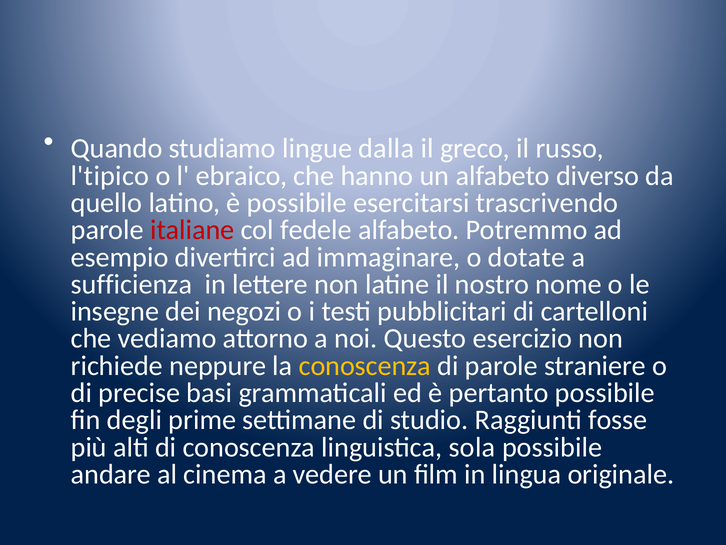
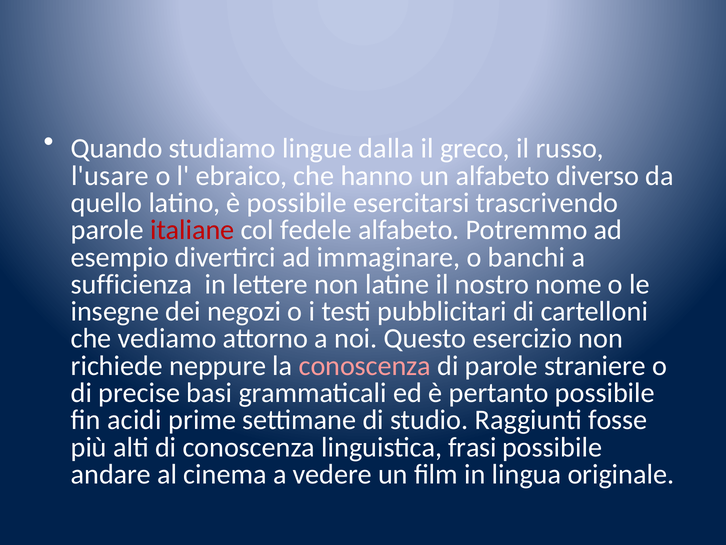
l'tipico: l'tipico -> l'usare
dotate: dotate -> banchi
conoscenza at (365, 365) colour: yellow -> pink
degli: degli -> acidi
sola: sola -> frasi
